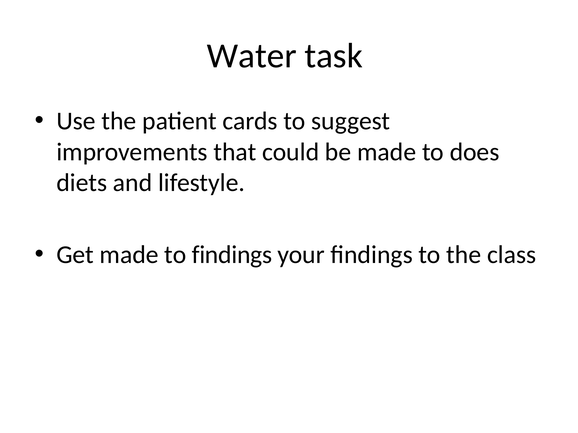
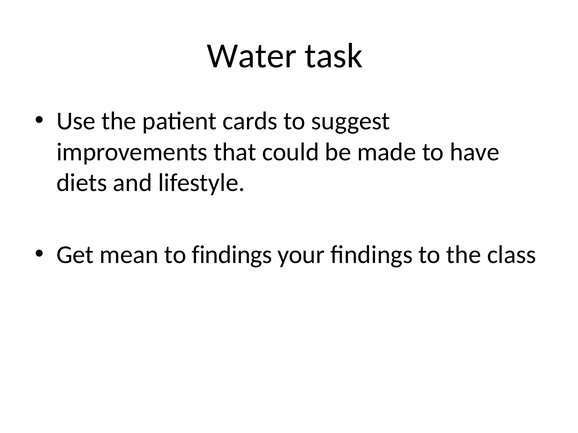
does: does -> have
Get made: made -> mean
